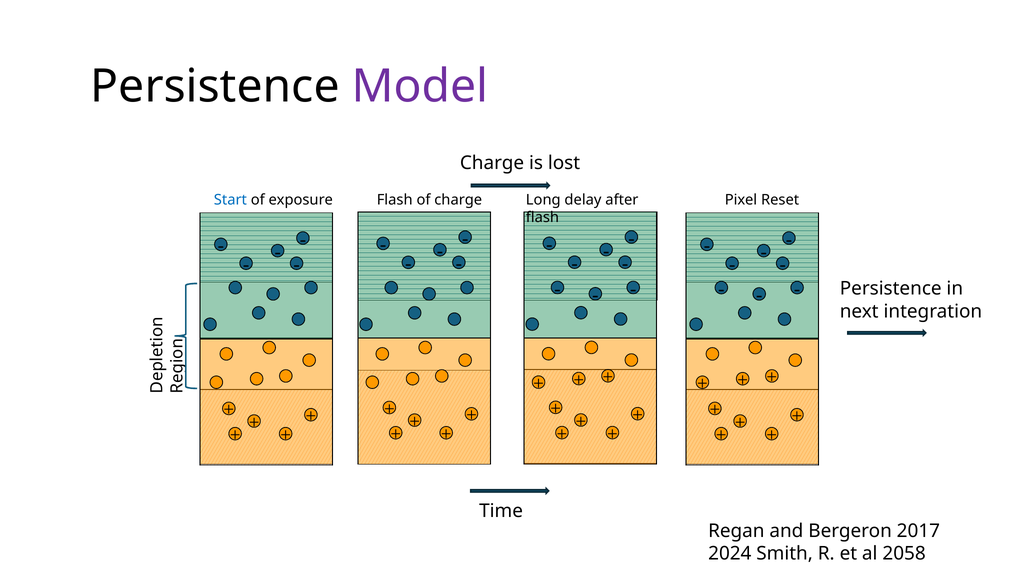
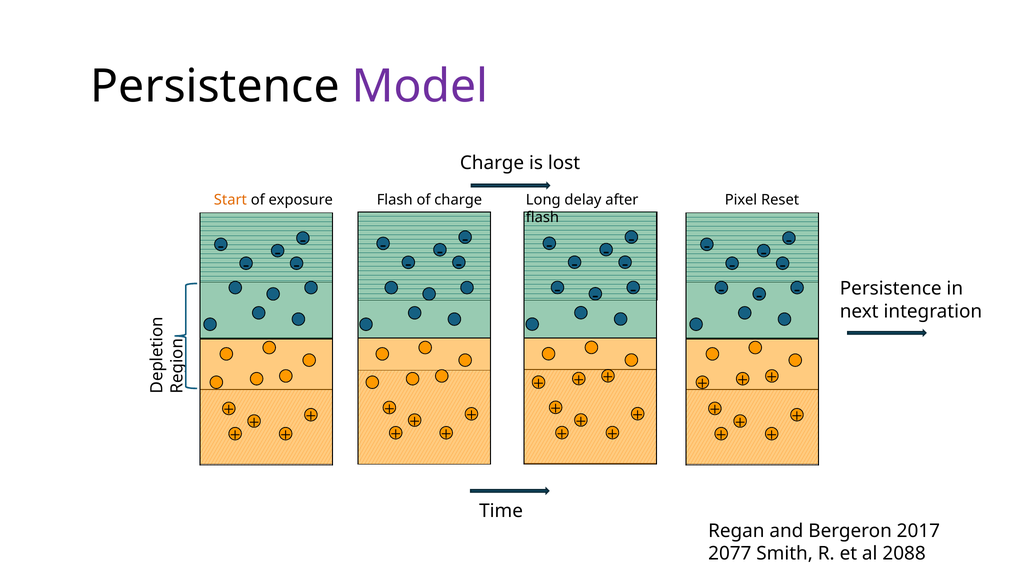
Start colour: blue -> orange
2024: 2024 -> 2077
2058: 2058 -> 2088
